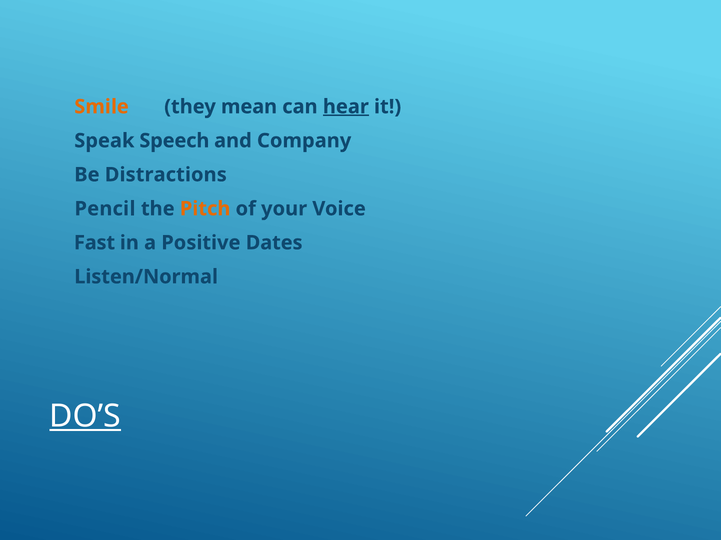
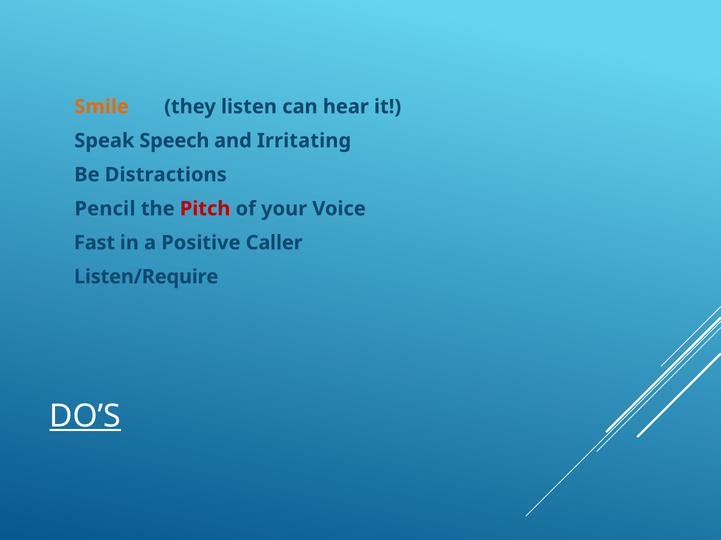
mean: mean -> listen
hear underline: present -> none
Company: Company -> Irritating
Pitch colour: orange -> red
Dates: Dates -> Caller
Listen/Normal: Listen/Normal -> Listen/Require
